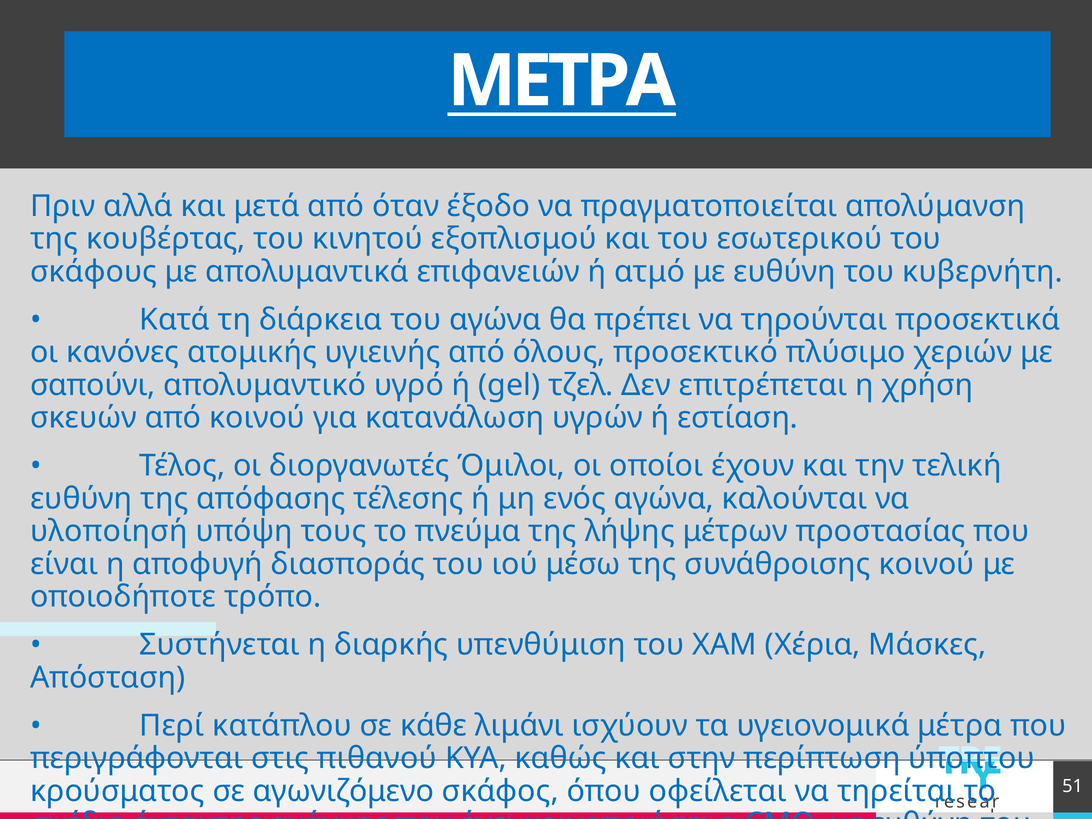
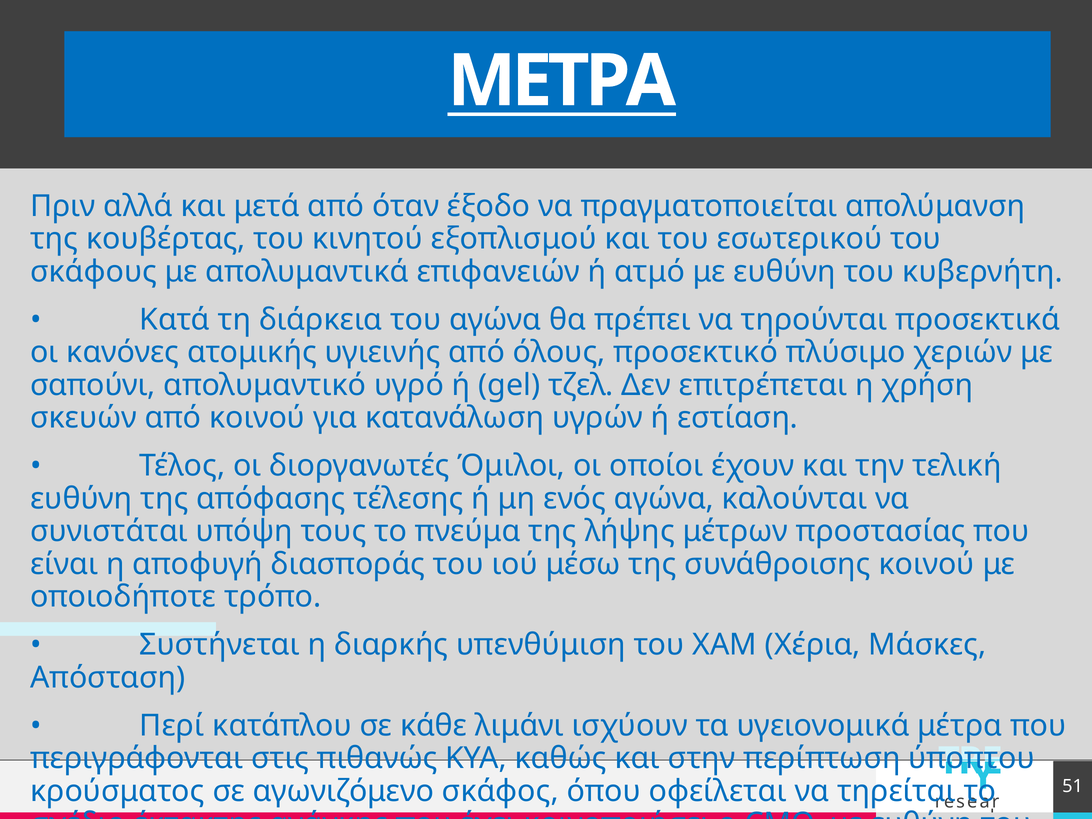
υλοποίησή: υλοποίησή -> συνιστάται
πιθανού: πιθανού -> πιθανώς
